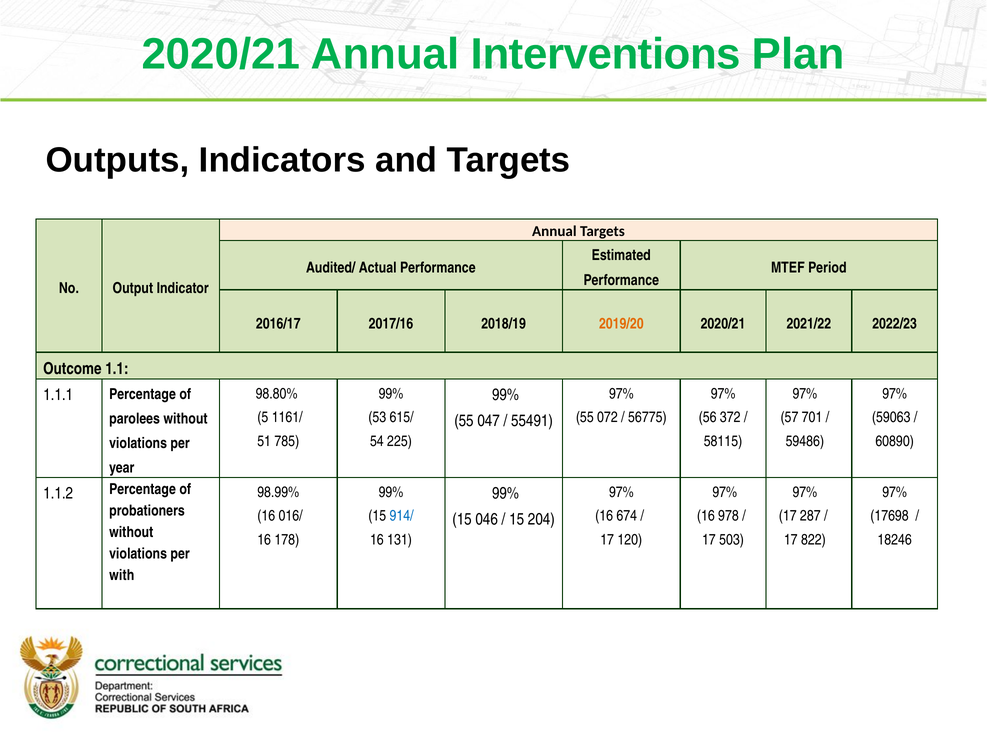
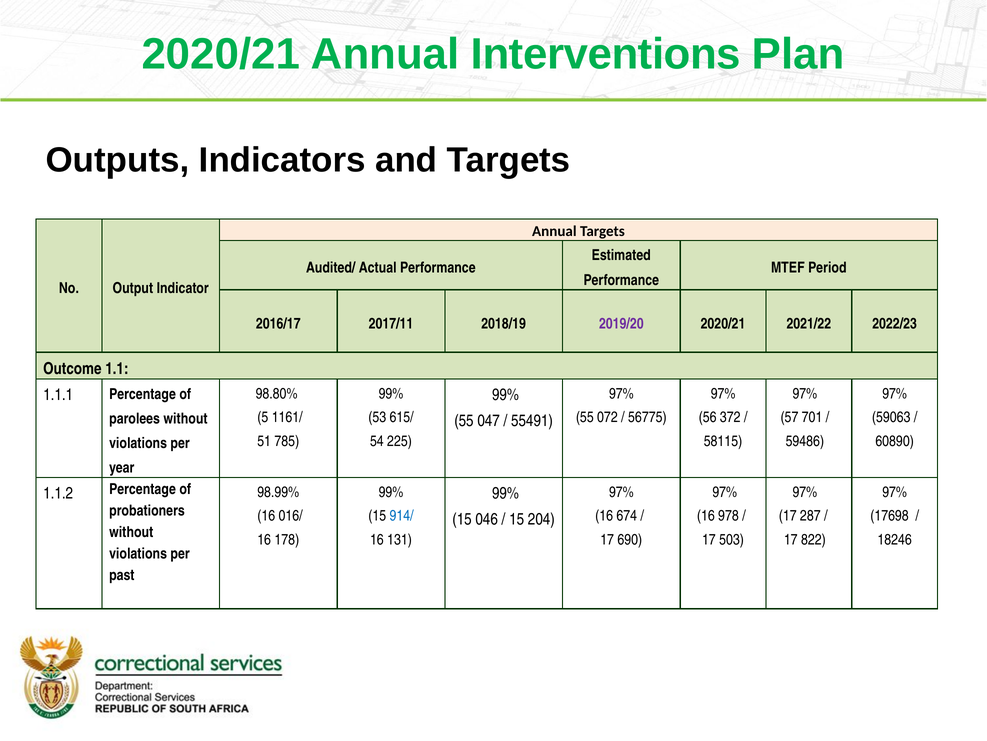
2017/16: 2017/16 -> 2017/11
2019/20 colour: orange -> purple
120: 120 -> 690
with: with -> past
